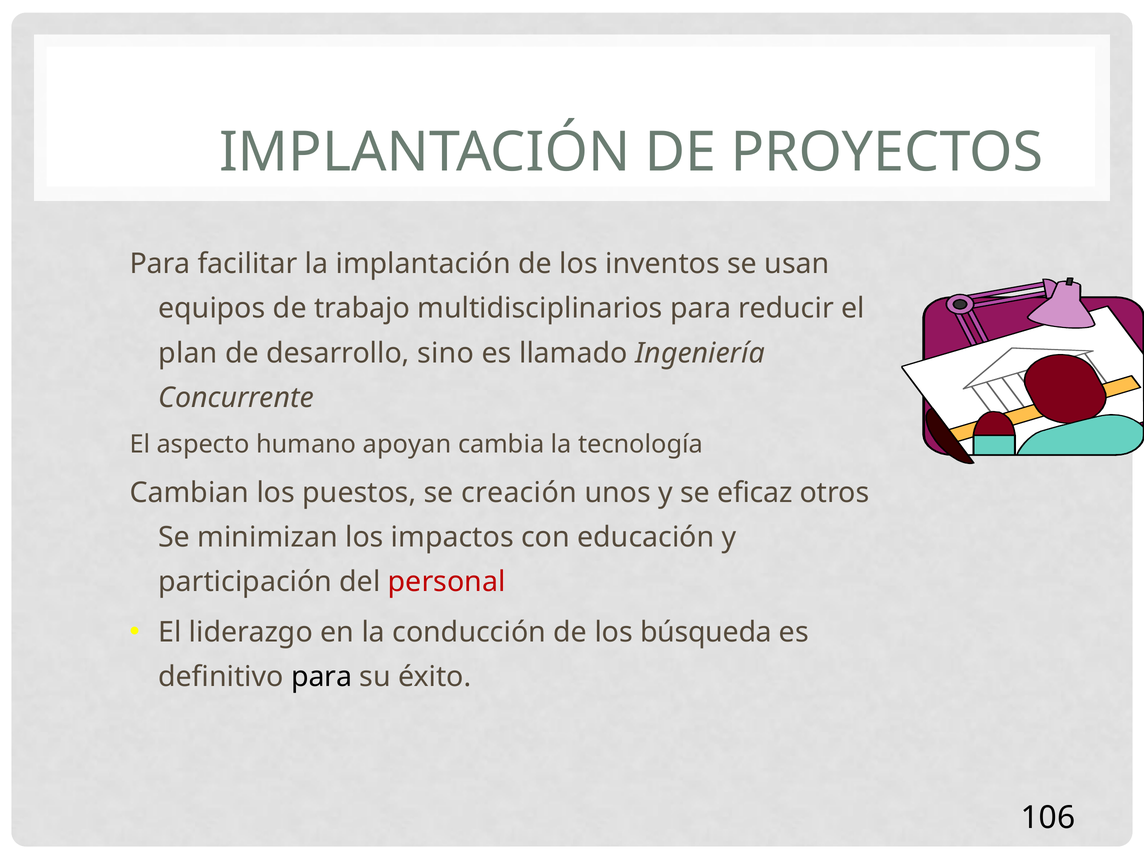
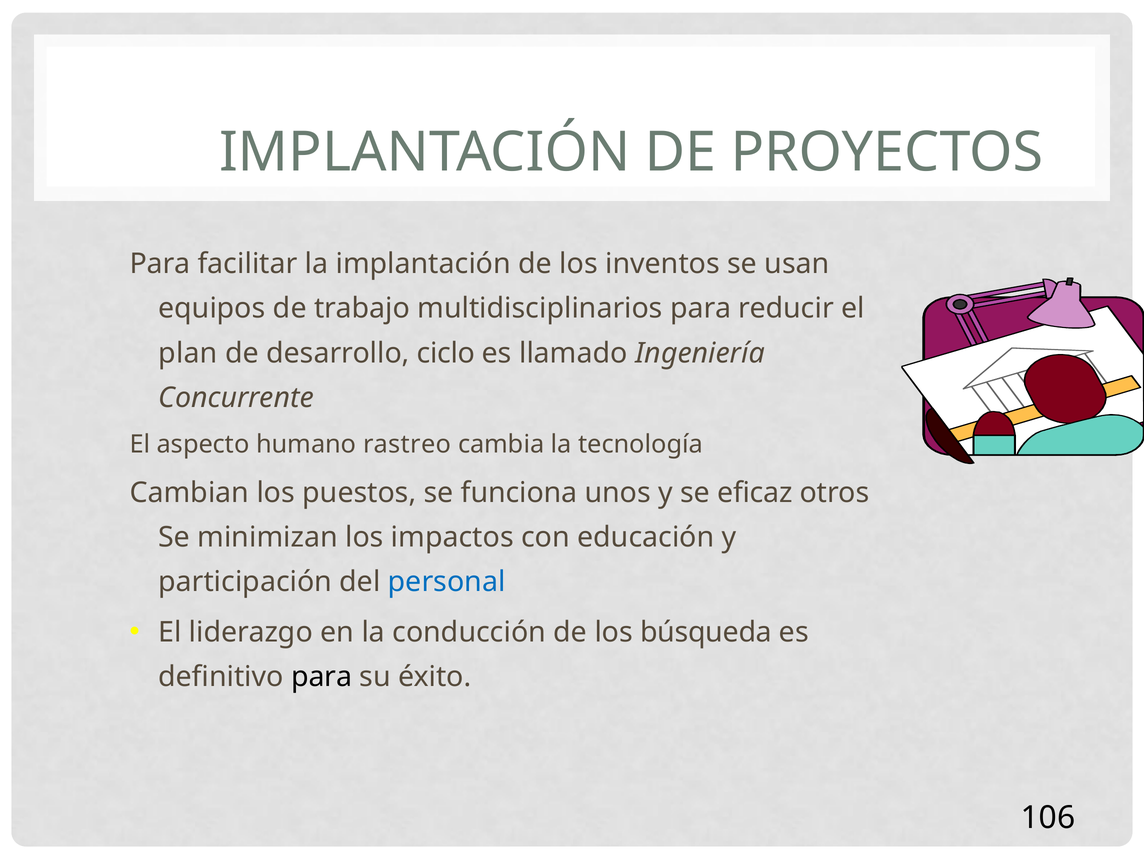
sino: sino -> ciclo
apoyan: apoyan -> rastreo
creación: creación -> funciona
personal colour: red -> blue
